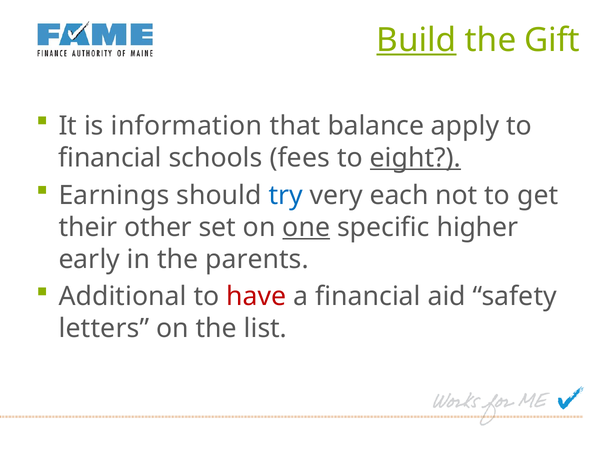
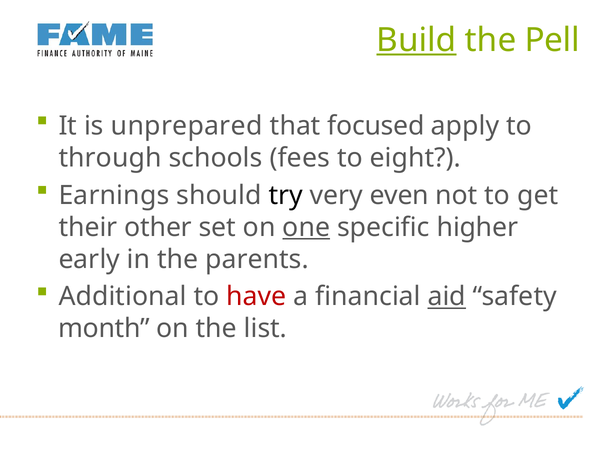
Gift: Gift -> Pell
information: information -> unprepared
balance: balance -> focused
financial at (110, 158): financial -> through
eight underline: present -> none
try colour: blue -> black
each: each -> even
aid underline: none -> present
letters: letters -> month
